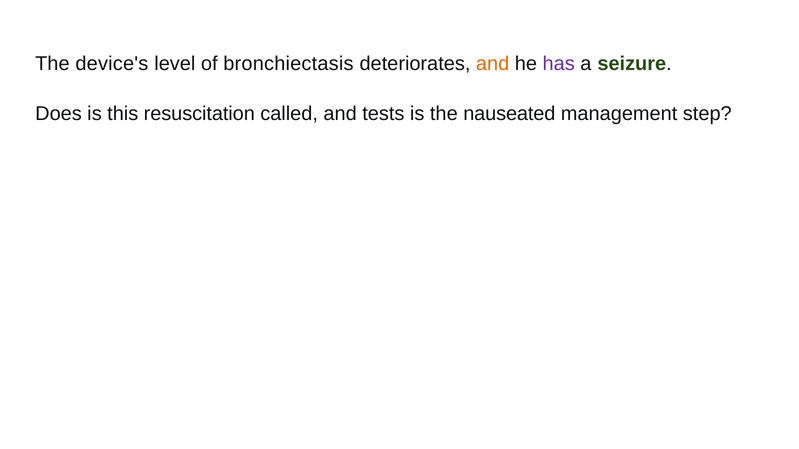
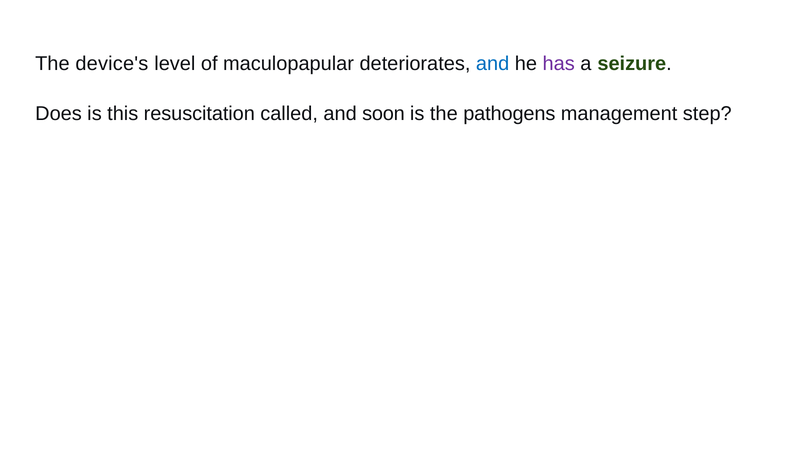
bronchiectasis: bronchiectasis -> maculopapular
and at (493, 64) colour: orange -> blue
tests: tests -> soon
nauseated: nauseated -> pathogens
